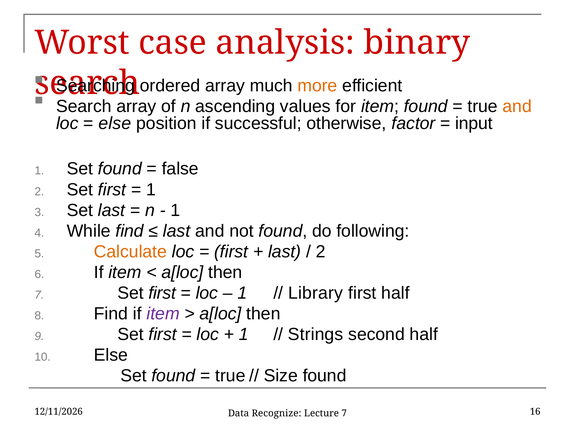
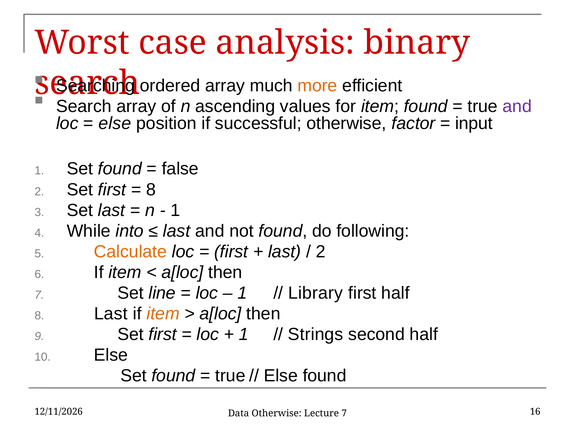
and at (517, 107) colour: orange -> purple
1 at (151, 190): 1 -> 8
While find: find -> into
7 Set first: first -> line
Find at (111, 314): Find -> Last
item at (163, 314) colour: purple -> orange
Size at (281, 376): Size -> Else
Data Recognize: Recognize -> Otherwise
